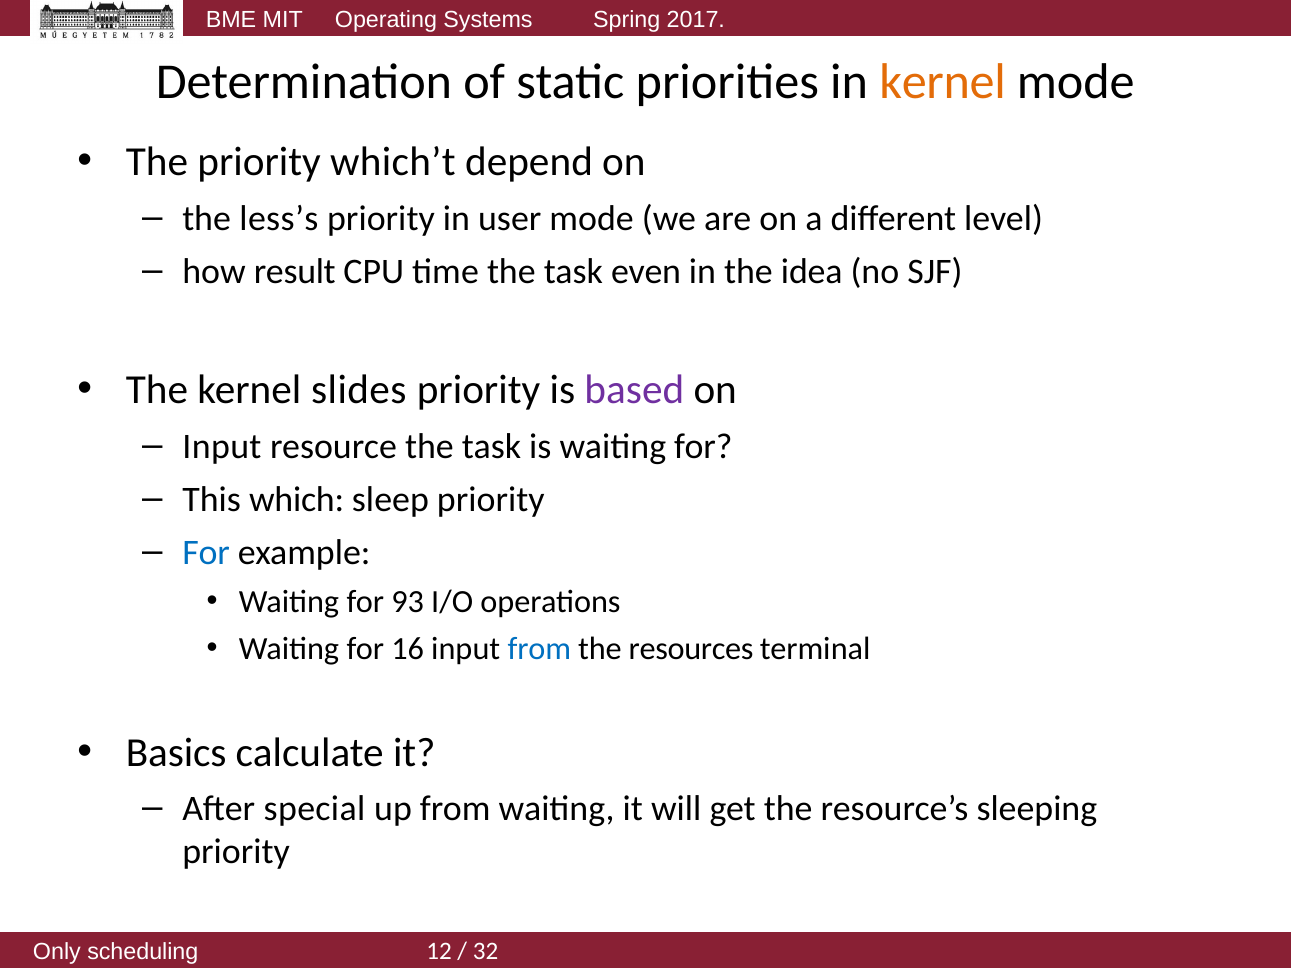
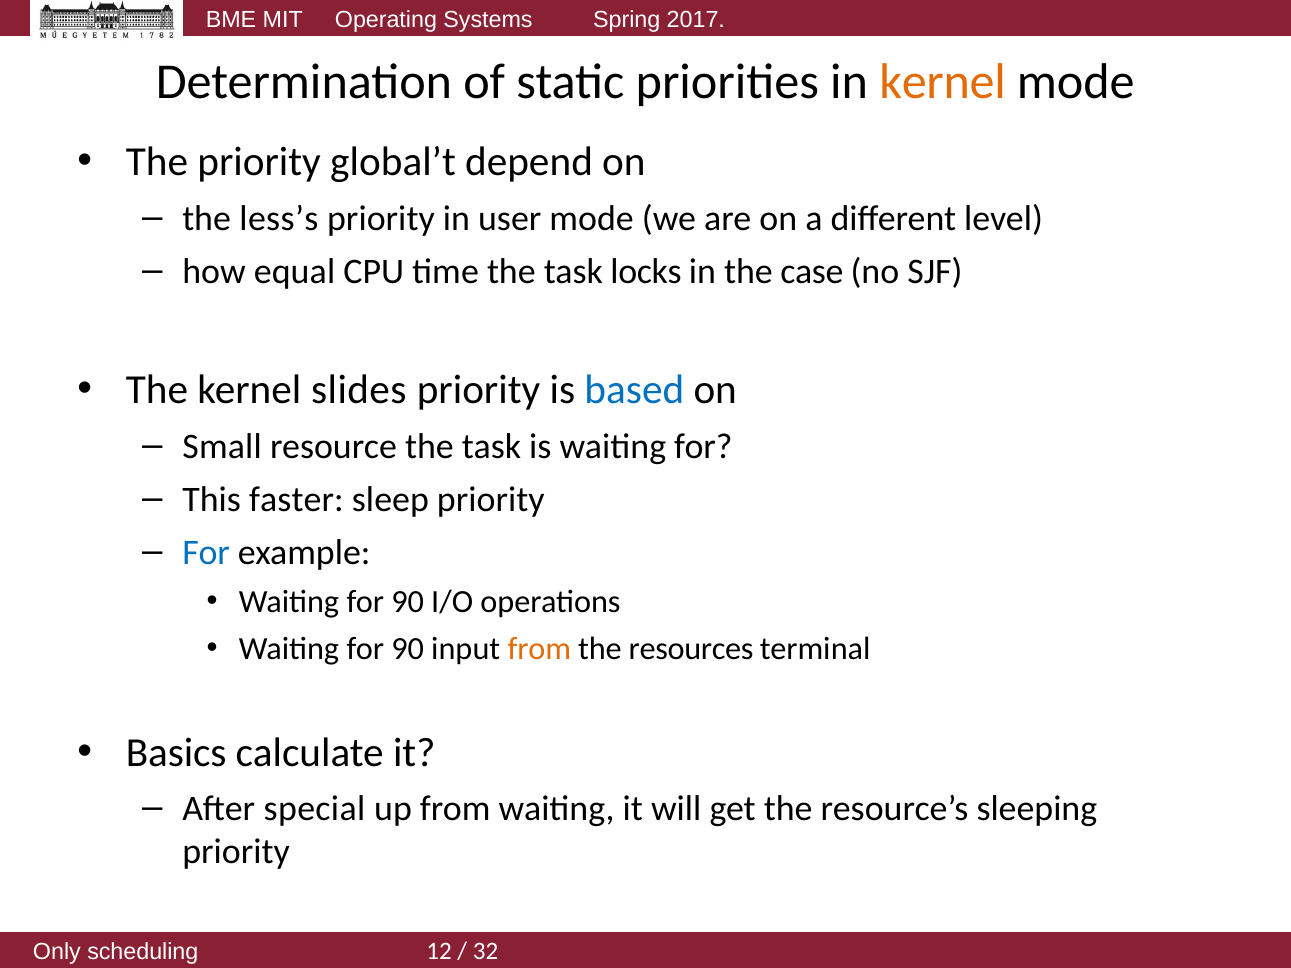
which’t: which’t -> global’t
result: result -> equal
even: even -> locks
idea: idea -> case
based colour: purple -> blue
Input at (222, 446): Input -> Small
which: which -> faster
93 at (408, 602): 93 -> 90
16 at (408, 649): 16 -> 90
from at (539, 649) colour: blue -> orange
